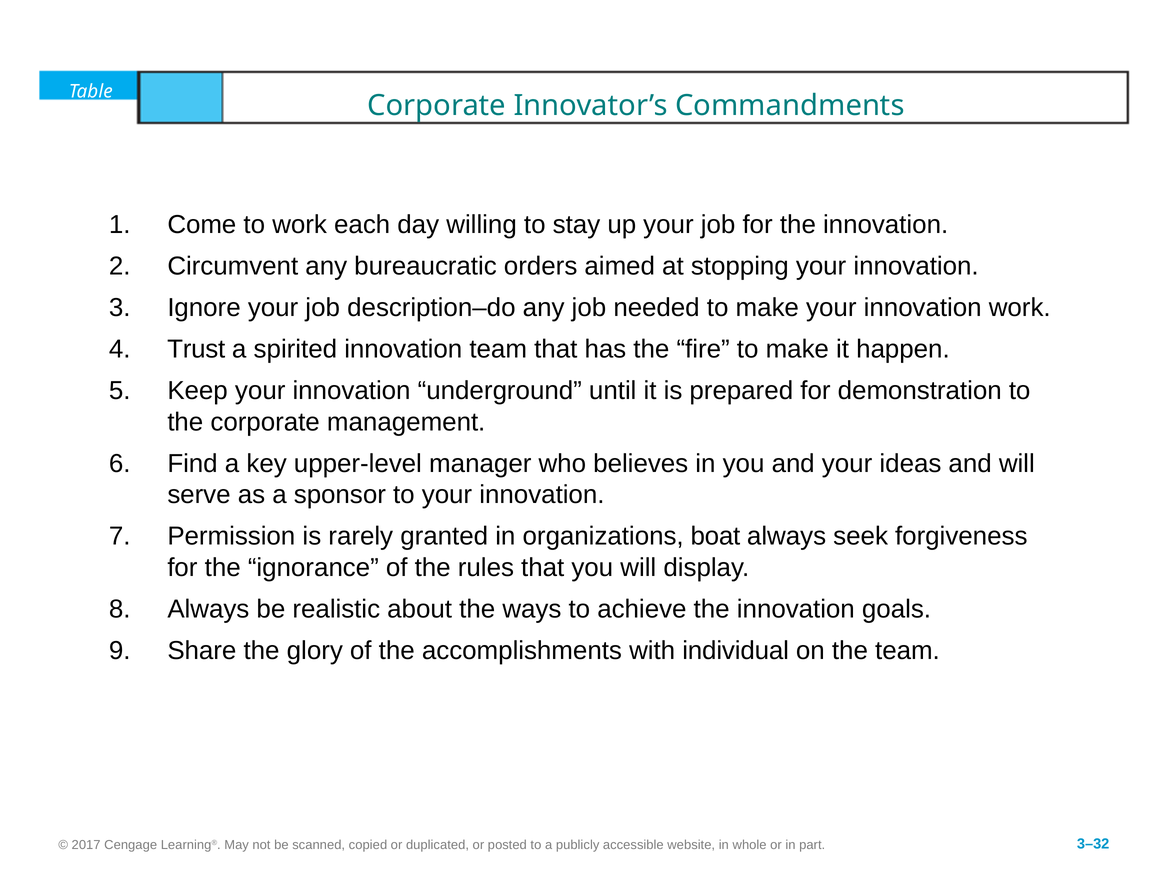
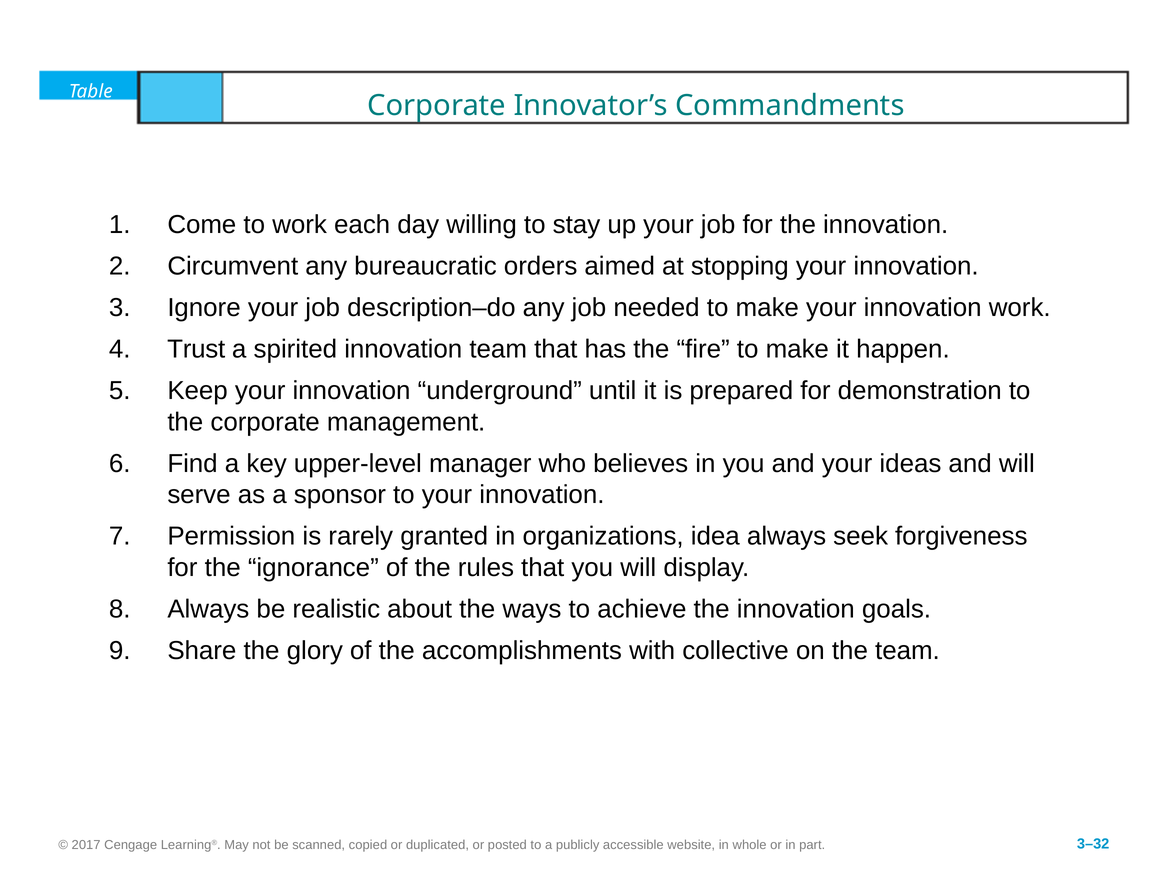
boat: boat -> idea
individual: individual -> collective
